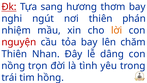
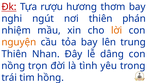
sang: sang -> rượu
nguyện colour: red -> orange
chăm: chăm -> trung
